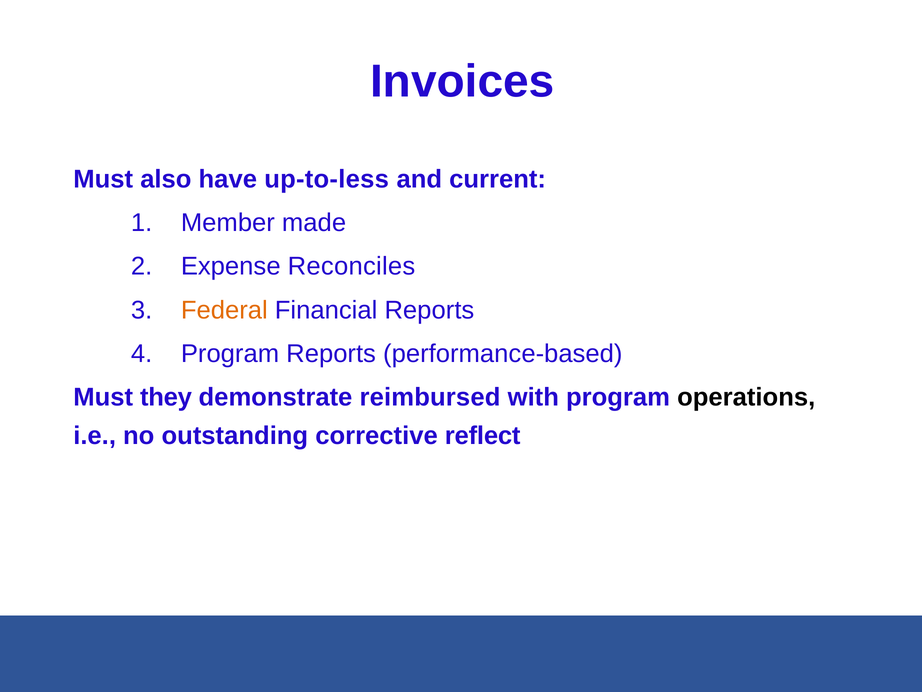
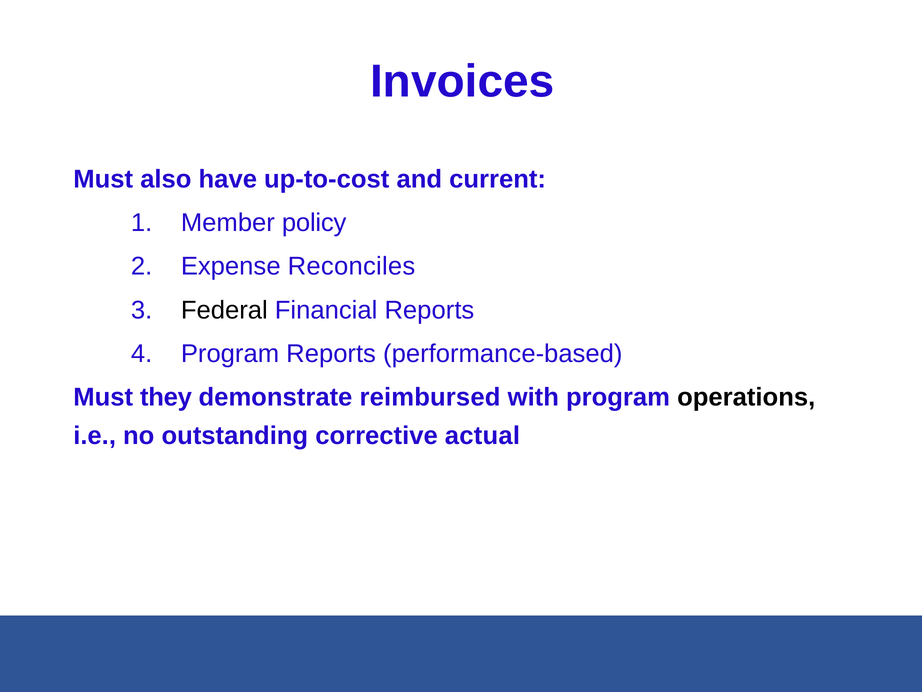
up-to-less: up-to-less -> up-to-cost
made: made -> policy
Federal colour: orange -> black
reflect: reflect -> actual
